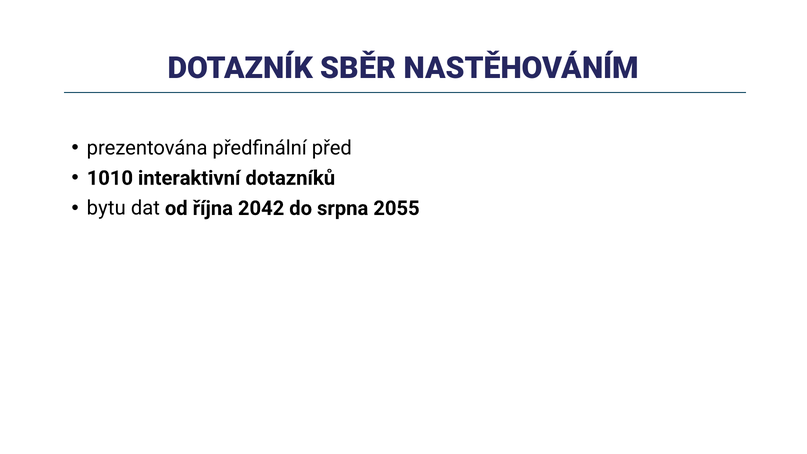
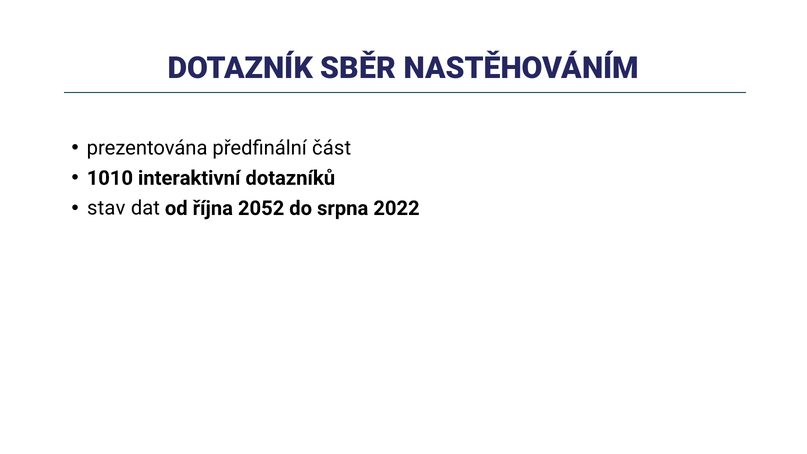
před: před -> část
bytu: bytu -> stav
2042: 2042 -> 2052
2055: 2055 -> 2022
